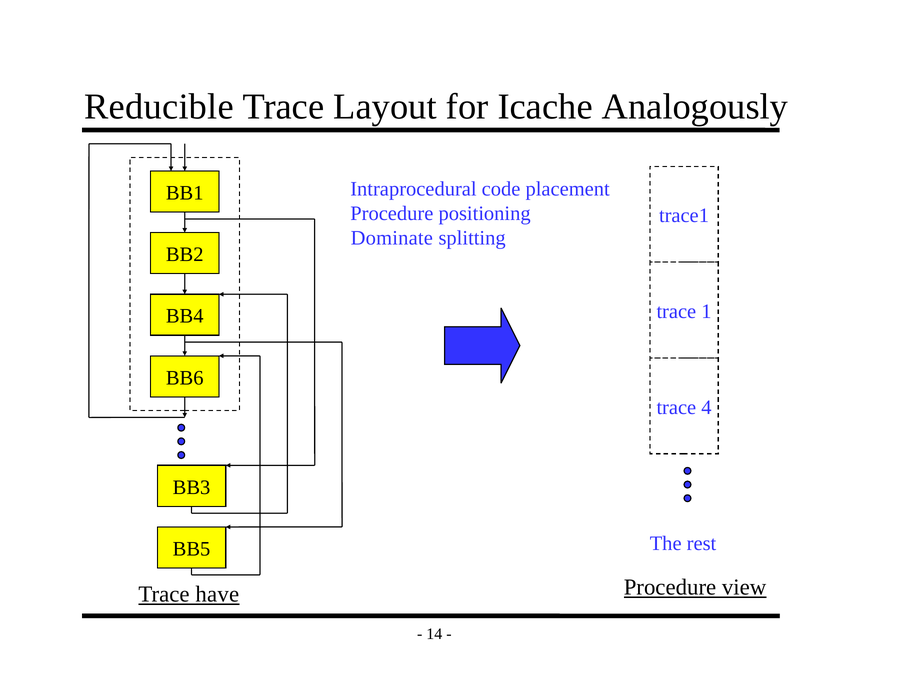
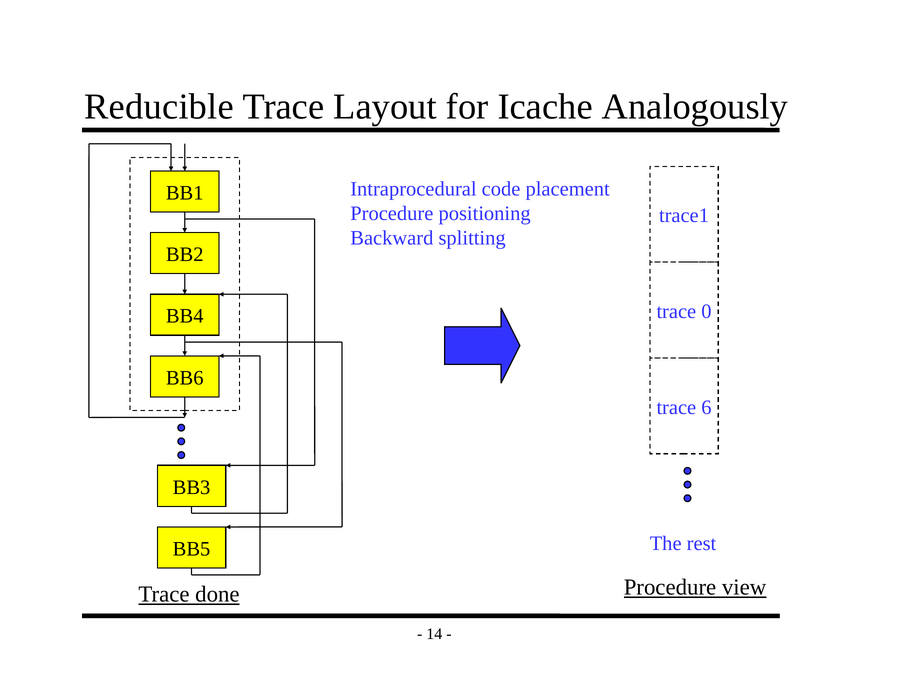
Dominate: Dominate -> Backward
1: 1 -> 0
4: 4 -> 6
have: have -> done
